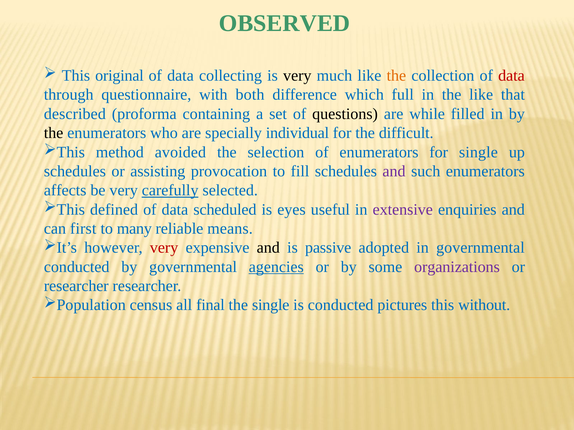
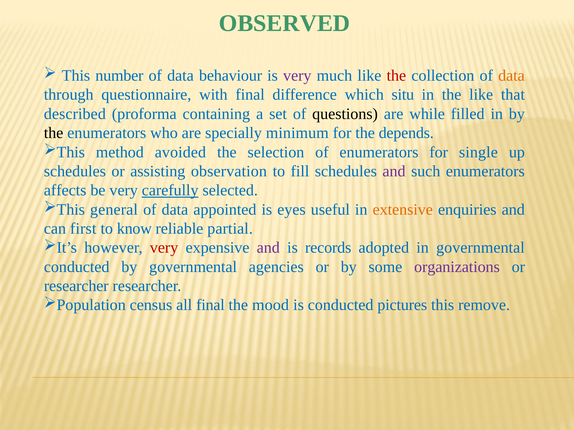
original: original -> number
collecting: collecting -> behaviour
very at (297, 76) colour: black -> purple
the at (396, 76) colour: orange -> red
data at (511, 76) colour: red -> orange
with both: both -> final
full: full -> situ
individual: individual -> minimum
difficult: difficult -> depends
provocation: provocation -> observation
defined: defined -> general
scheduled: scheduled -> appointed
extensive colour: purple -> orange
many: many -> know
means: means -> partial
and at (268, 248) colour: black -> purple
passive: passive -> records
agencies underline: present -> none
the single: single -> mood
without: without -> remove
